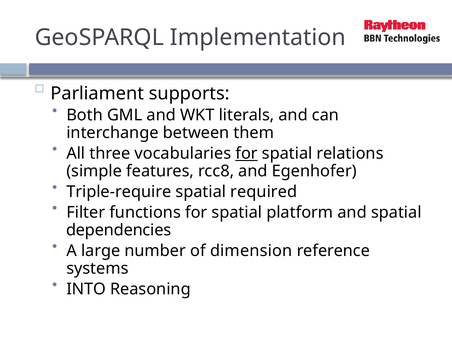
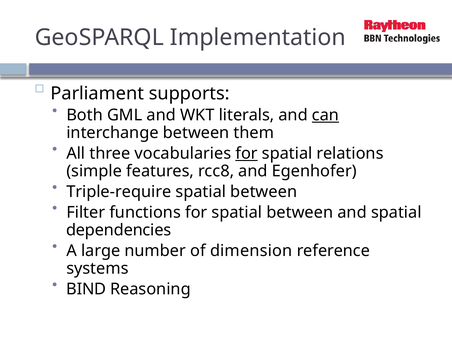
can underline: none -> present
required at (264, 192): required -> between
for spatial platform: platform -> between
INTO: INTO -> BIND
